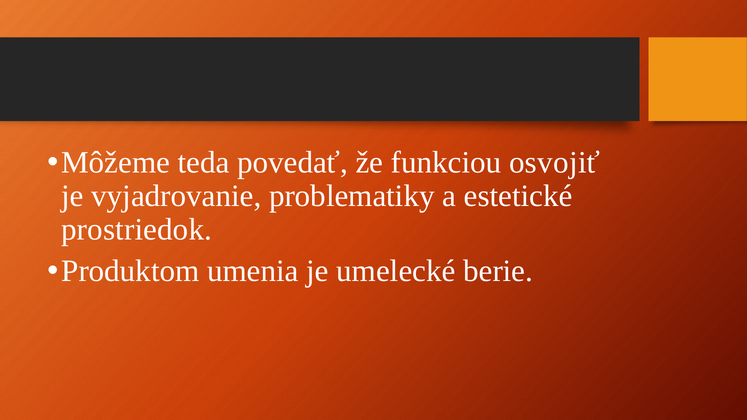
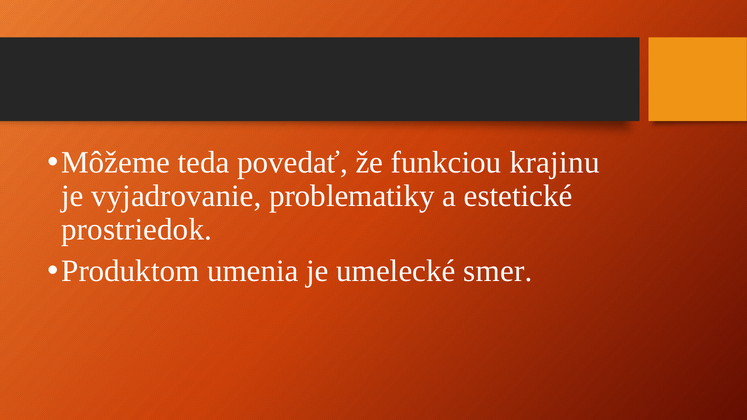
osvojiť: osvojiť -> krajinu
berie: berie -> smer
